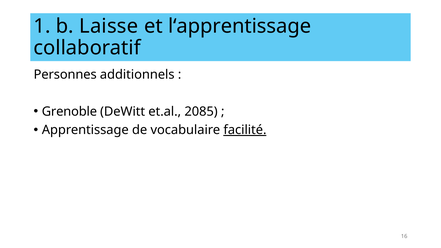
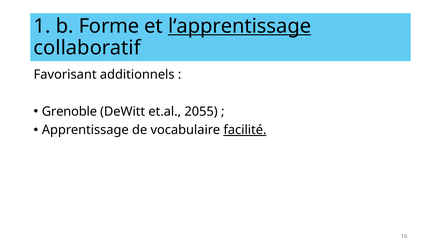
Laisse: Laisse -> Forme
l‘apprentissage underline: none -> present
Personnes: Personnes -> Favorisant
2085: 2085 -> 2055
